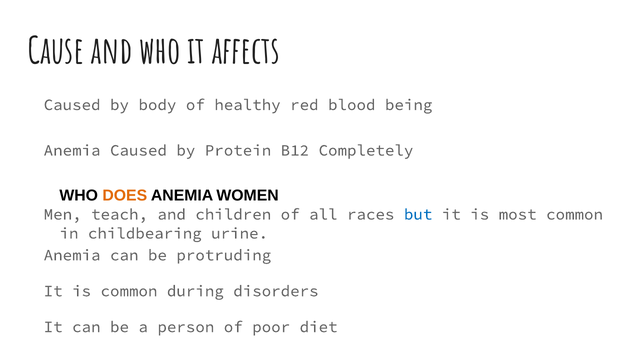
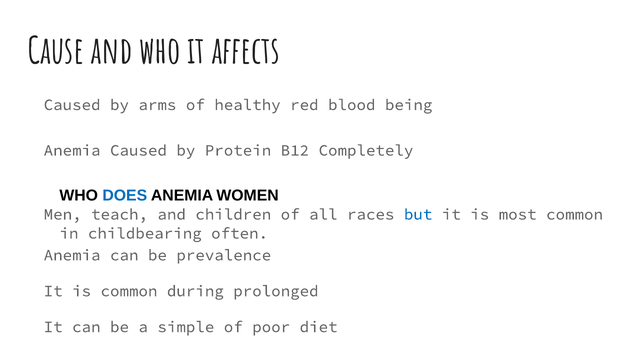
body: body -> arms
DOES colour: orange -> blue
urine: urine -> often
protruding: protruding -> prevalence
disorders: disorders -> prolonged
person: person -> simple
